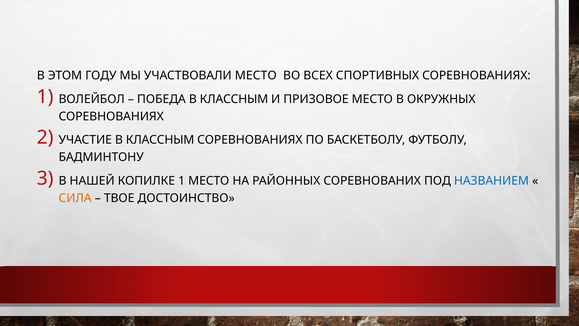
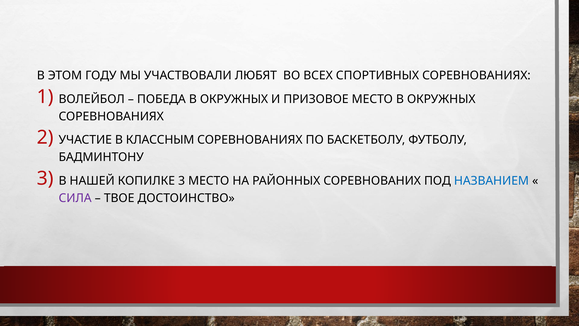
УЧАСТВОВАЛИ МЕСТО: МЕСТО -> ЛЮБЯТ
ПОБЕДА В КЛАССНЫМ: КЛАССНЫМ -> ОКРУЖНЫХ
КОПИЛКЕ 1: 1 -> 3
СИЛА colour: orange -> purple
